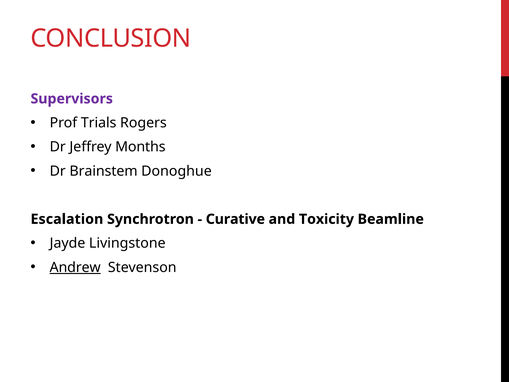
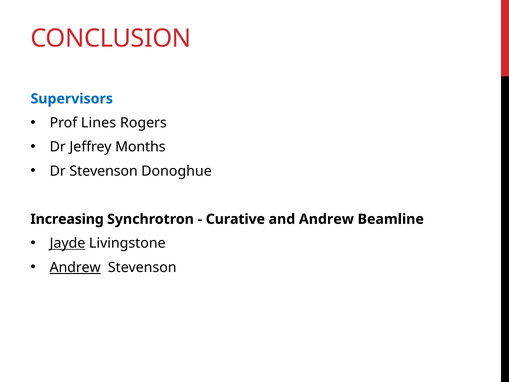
Supervisors colour: purple -> blue
Trials: Trials -> Lines
Dr Brainstem: Brainstem -> Stevenson
Escalation: Escalation -> Increasing
and Toxicity: Toxicity -> Andrew
Jayde underline: none -> present
